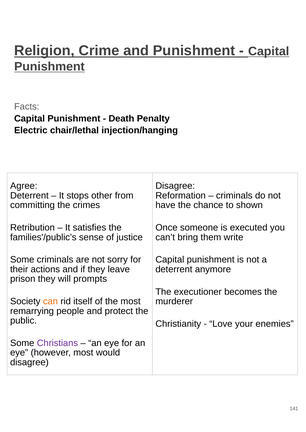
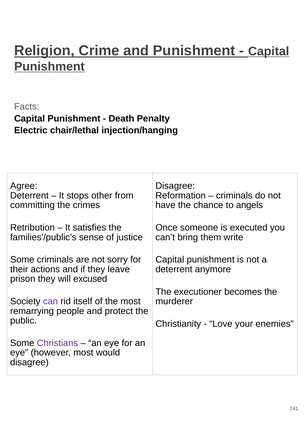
shown: shown -> angels
prompts: prompts -> excused
can colour: orange -> purple
